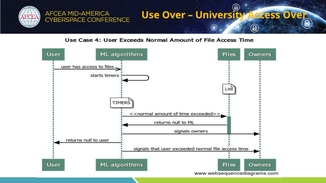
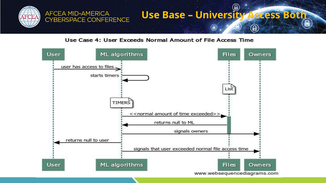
Use Over: Over -> Base
Access Over: Over -> Both
